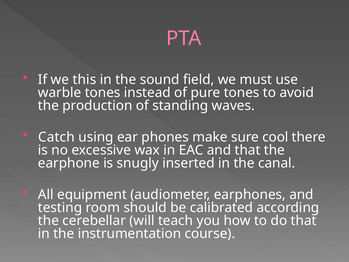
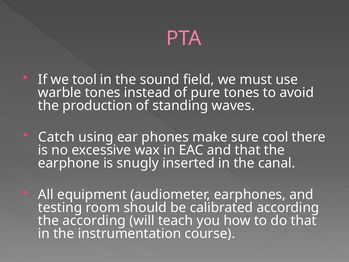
this: this -> tool
the cerebellar: cerebellar -> according
